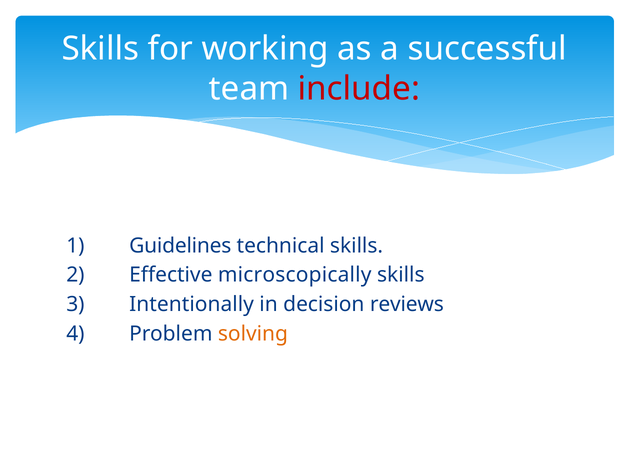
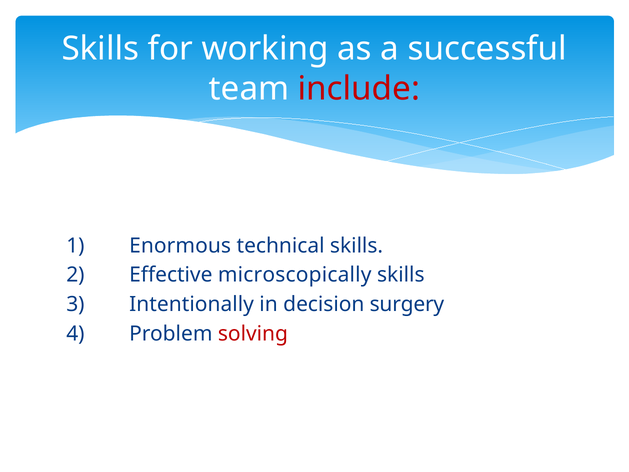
Guidelines: Guidelines -> Enormous
reviews: reviews -> surgery
solving colour: orange -> red
